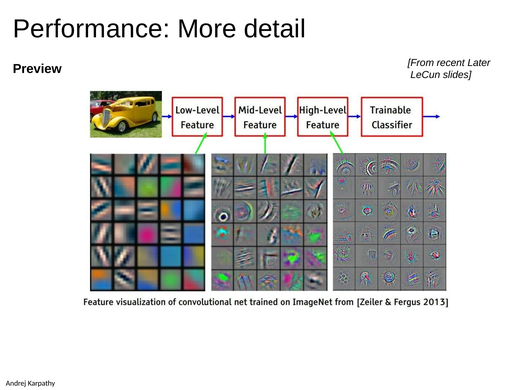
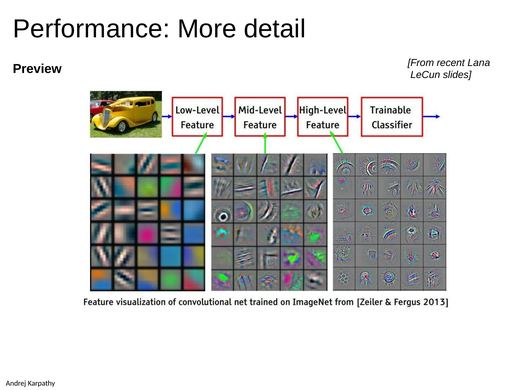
Later: Later -> Lana
